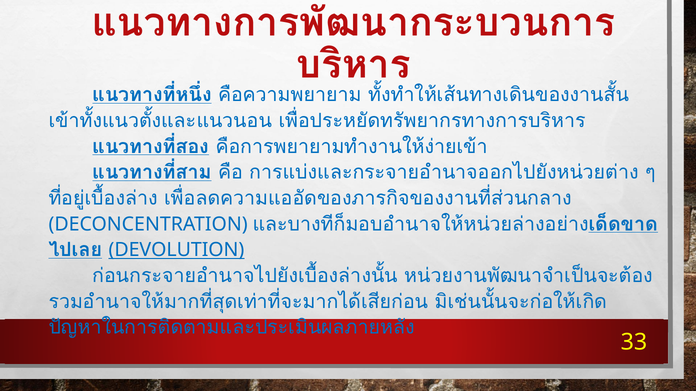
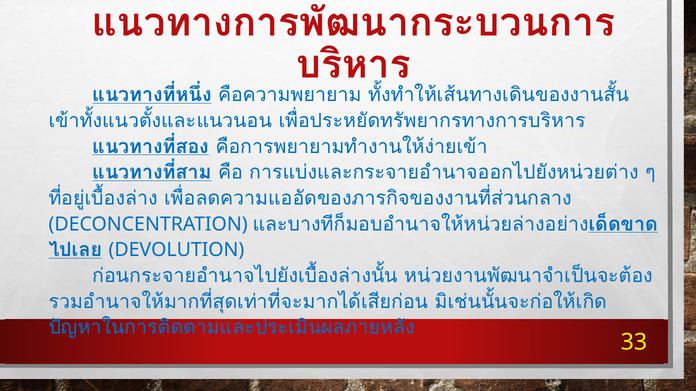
DEVOLUTION underline: present -> none
